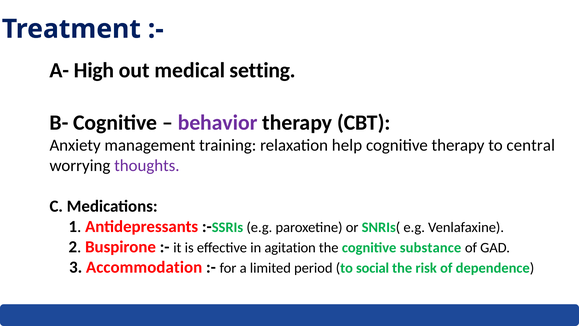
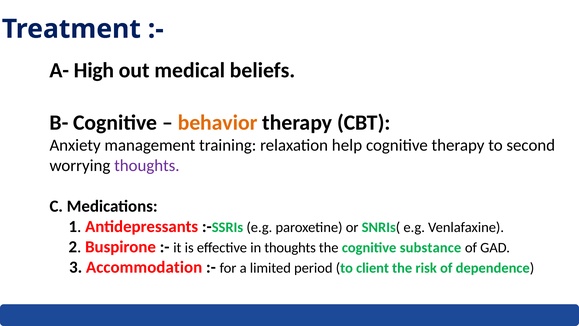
setting: setting -> beliefs
behavior colour: purple -> orange
central: central -> second
in agitation: agitation -> thoughts
social: social -> client
